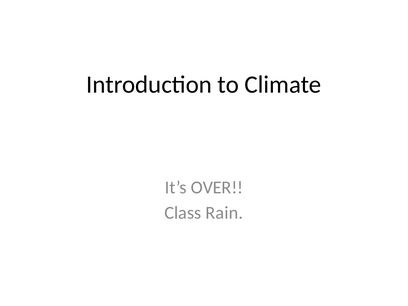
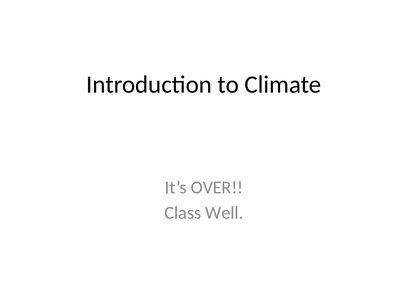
Rain: Rain -> Well
